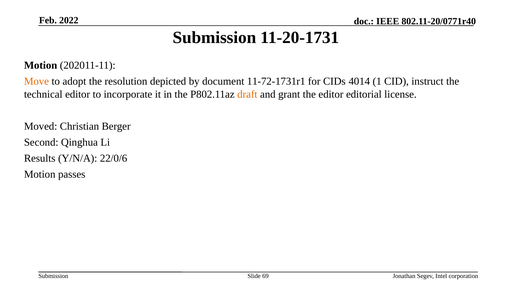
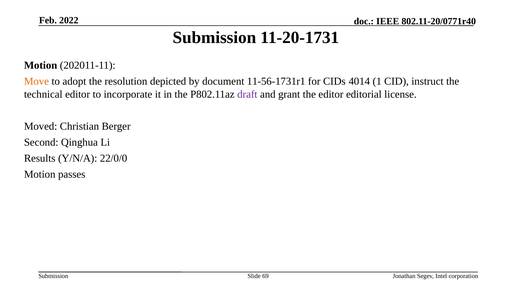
11-72-1731r1: 11-72-1731r1 -> 11-56-1731r1
draft colour: orange -> purple
22/0/6: 22/0/6 -> 22/0/0
